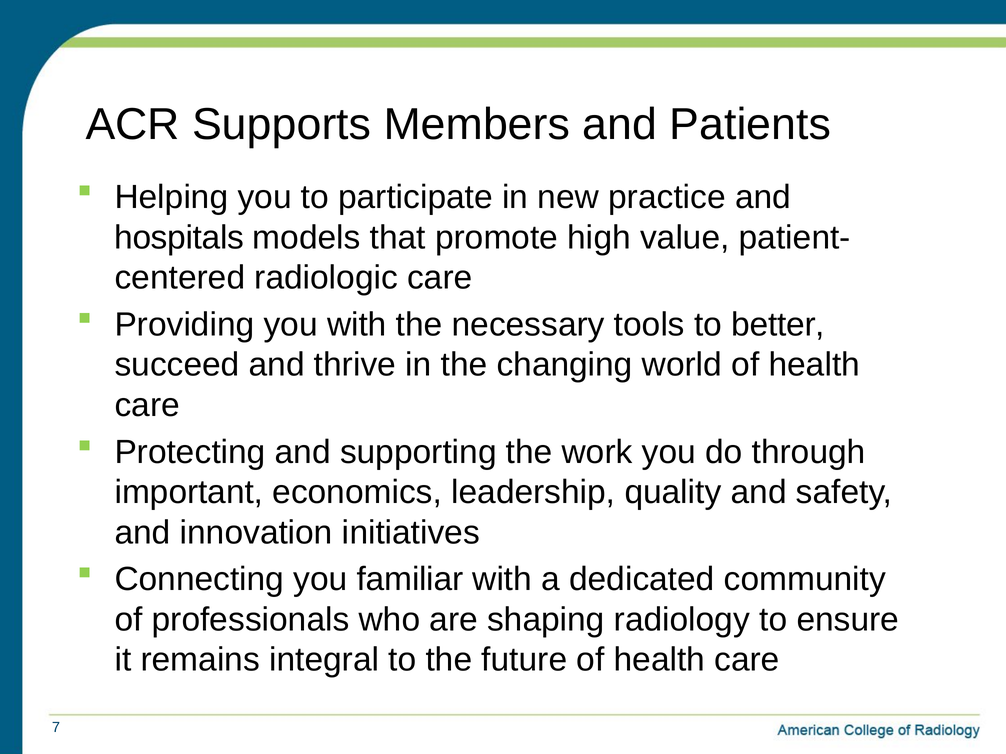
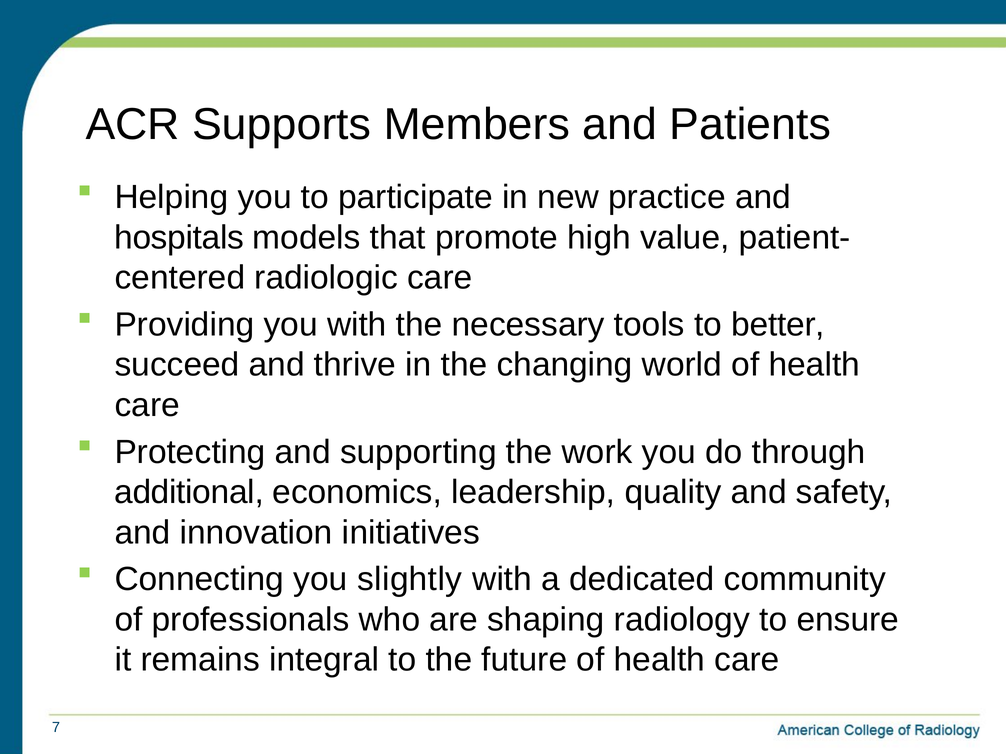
important: important -> additional
familiar: familiar -> slightly
